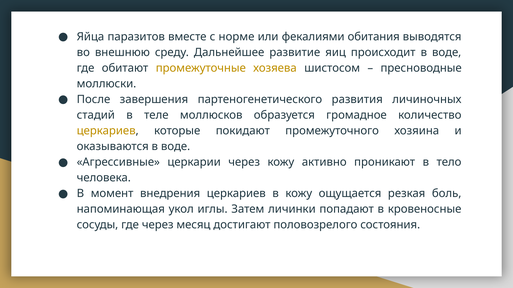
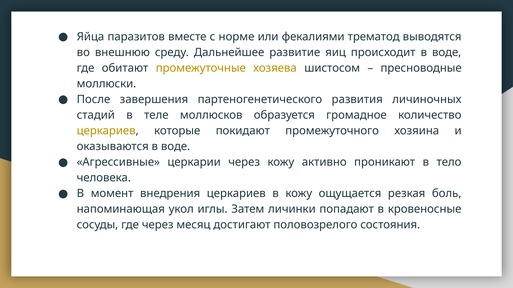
обитания: обитания -> трематод
